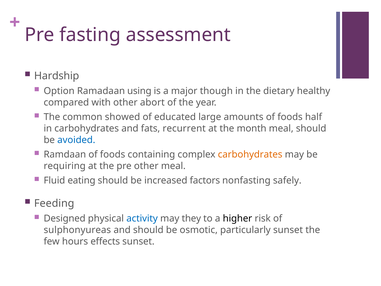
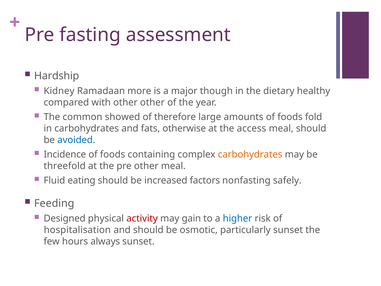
Option: Option -> Kidney
using: using -> more
other abort: abort -> other
educated: educated -> therefore
half: half -> fold
recurrent: recurrent -> otherwise
month: month -> access
Ramdaan: Ramdaan -> Incidence
requiring: requiring -> threefold
activity colour: blue -> red
they: they -> gain
higher colour: black -> blue
sulphonyureas: sulphonyureas -> hospitalisation
effects: effects -> always
